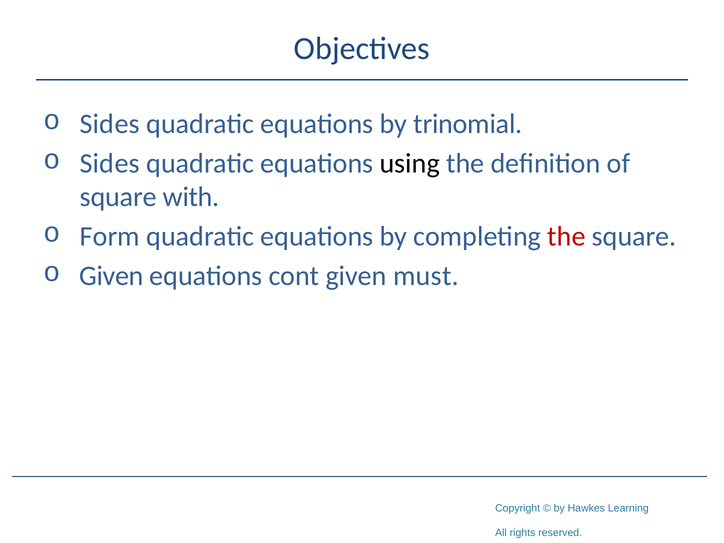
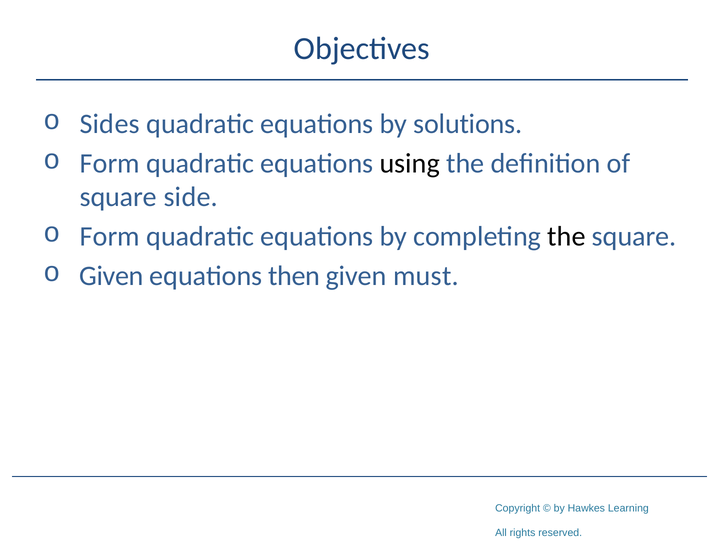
trinomial: trinomial -> solutions
Sides at (110, 163): Sides -> Form
with: with -> side
the at (566, 236) colour: red -> black
cont: cont -> then
